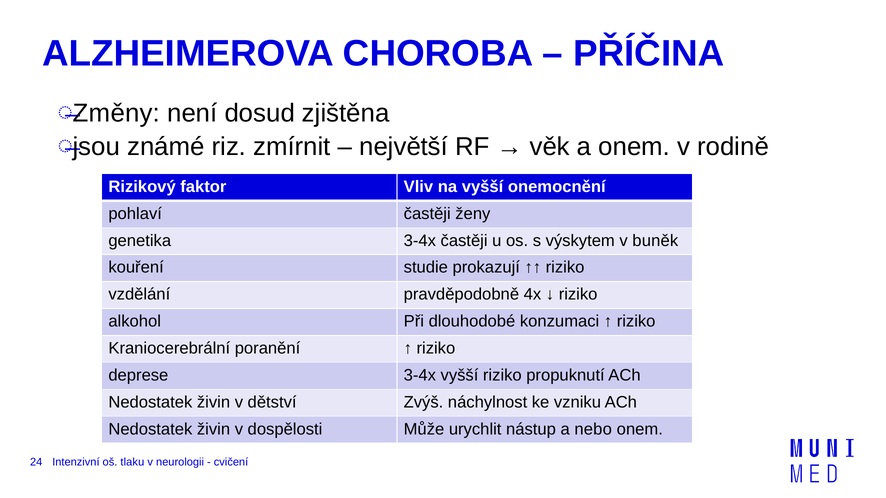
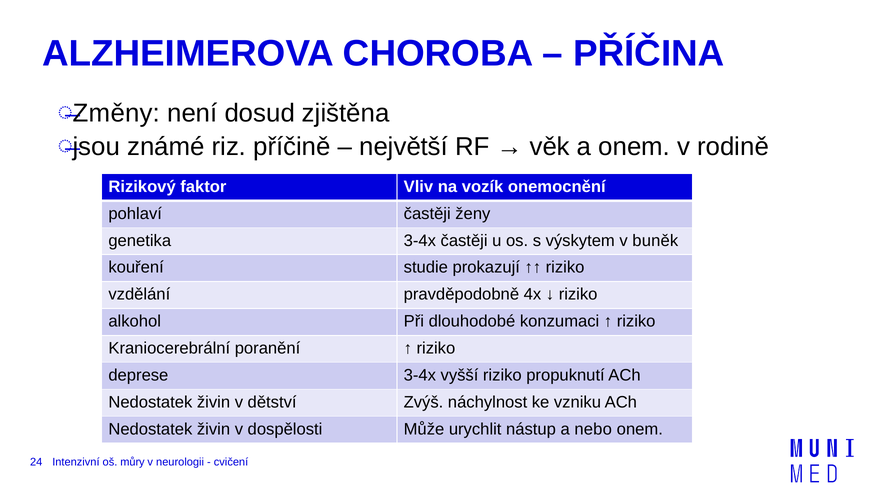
zmírnit: zmírnit -> příčině
na vyšší: vyšší -> vozík
tlaku: tlaku -> můry
